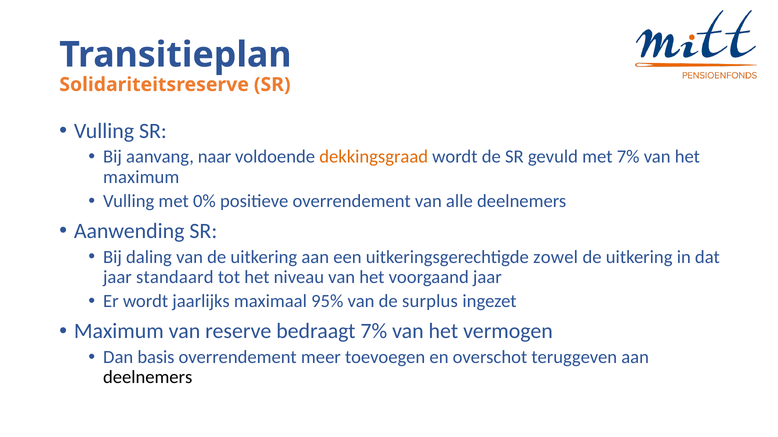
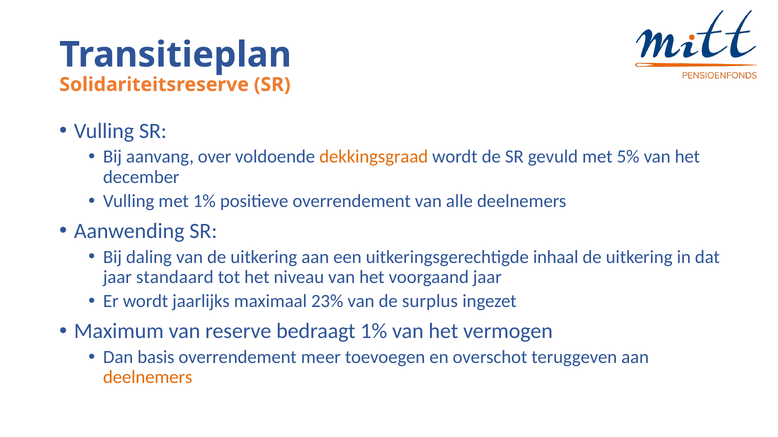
naar: naar -> over
met 7%: 7% -> 5%
maximum at (141, 177): maximum -> december
met 0%: 0% -> 1%
zowel: zowel -> inhaal
95%: 95% -> 23%
bedraagt 7%: 7% -> 1%
deelnemers at (148, 378) colour: black -> orange
